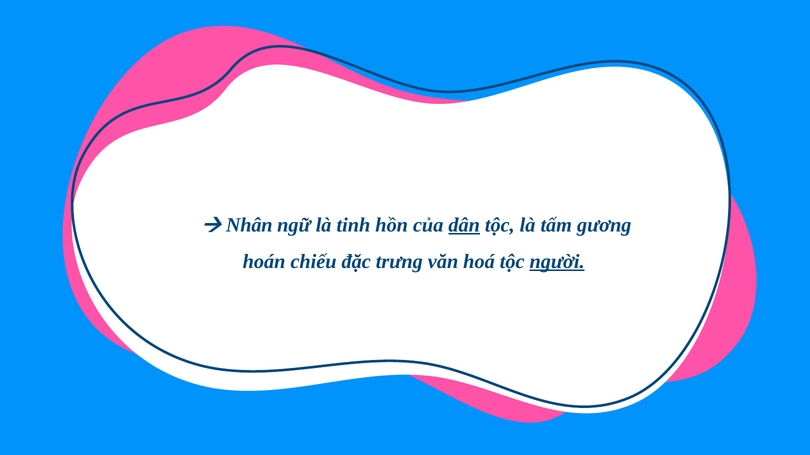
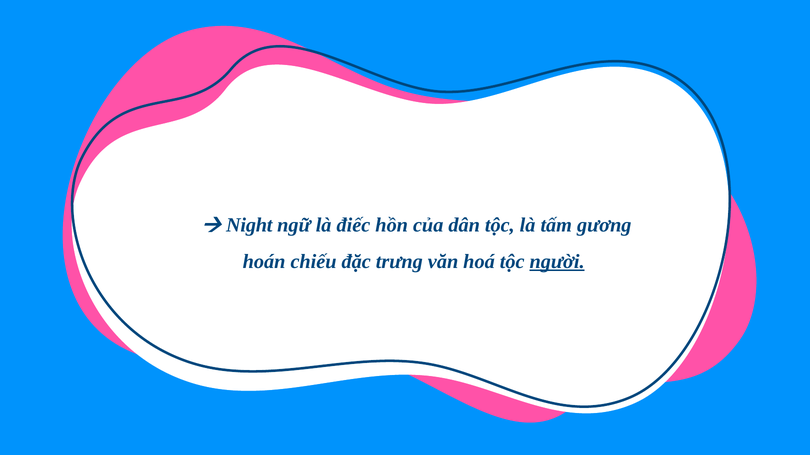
Nhân: Nhân -> Night
tinh: tinh -> điếc
dân underline: present -> none
